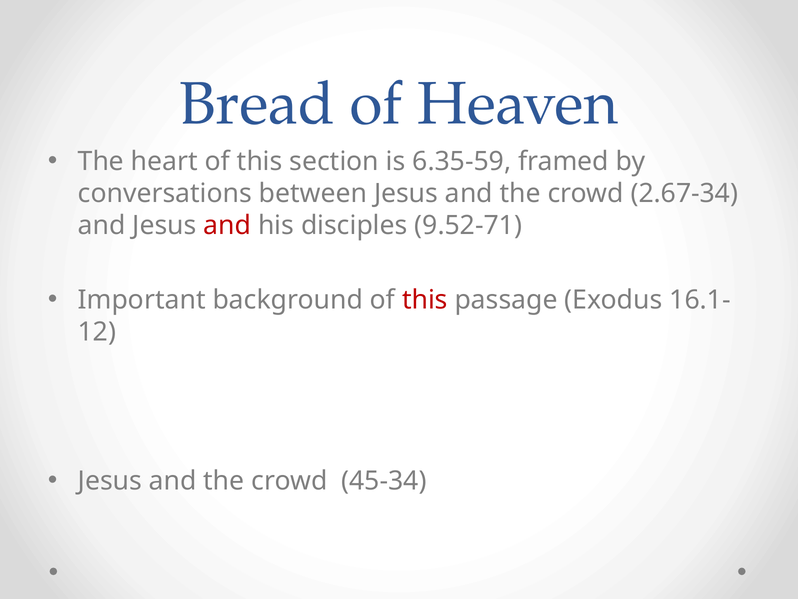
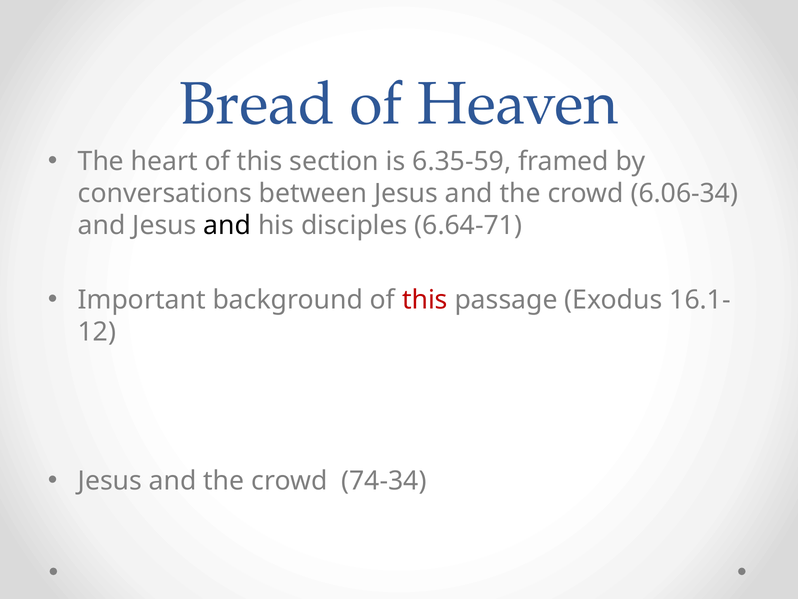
2.67-34: 2.67-34 -> 6.06-34
and at (227, 225) colour: red -> black
9.52-71: 9.52-71 -> 6.64-71
45-34: 45-34 -> 74-34
